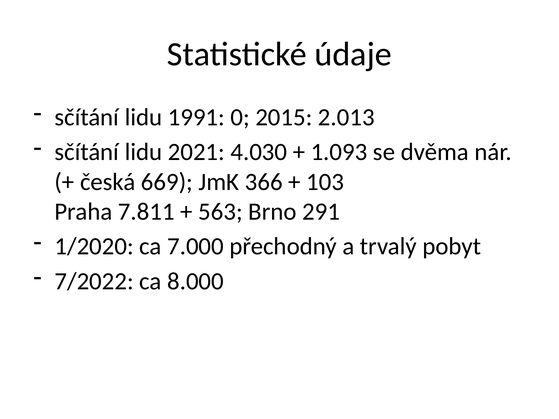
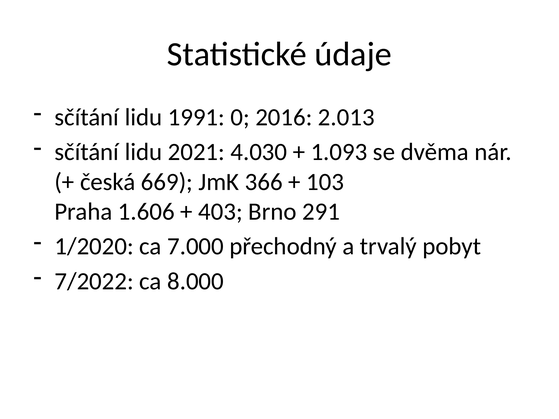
2015: 2015 -> 2016
7.811: 7.811 -> 1.606
563: 563 -> 403
